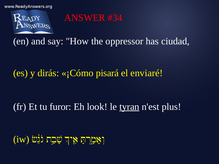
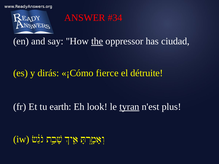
the underline: none -> present
pisará: pisará -> fierce
enviaré: enviaré -> détruite
furor: furor -> earth
